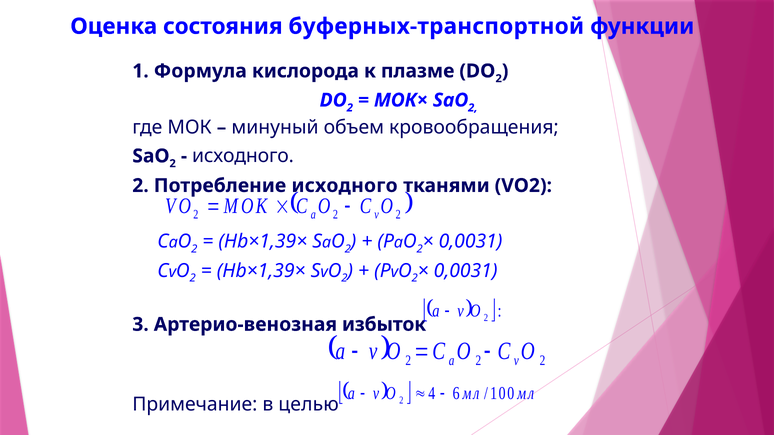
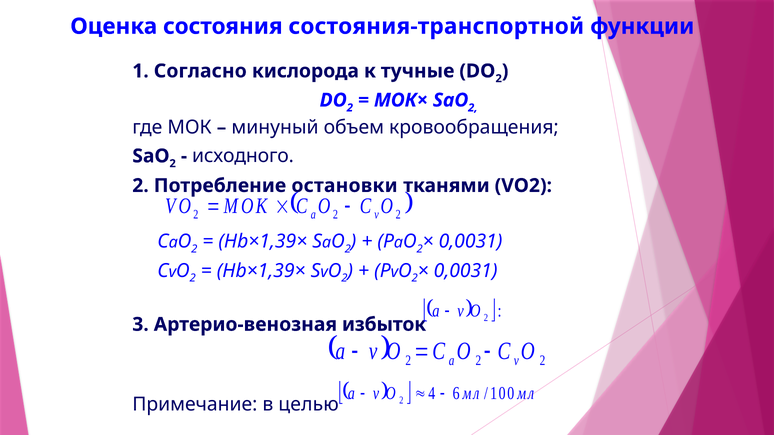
буферных-транспортной: буферных-транспортной -> состояния-транспортной
Формула: Формула -> Согласно
плазме: плазме -> тучные
Потребление исходного: исходного -> остановки
